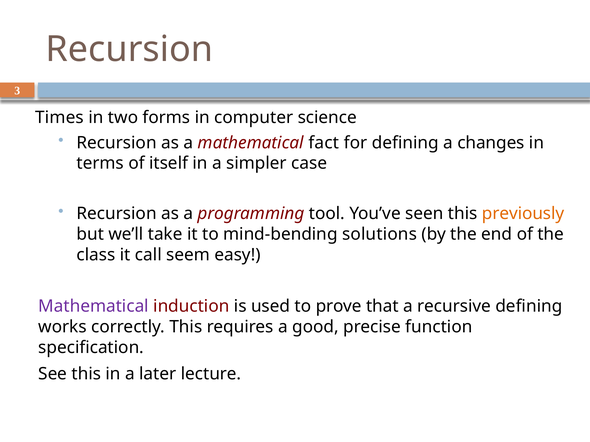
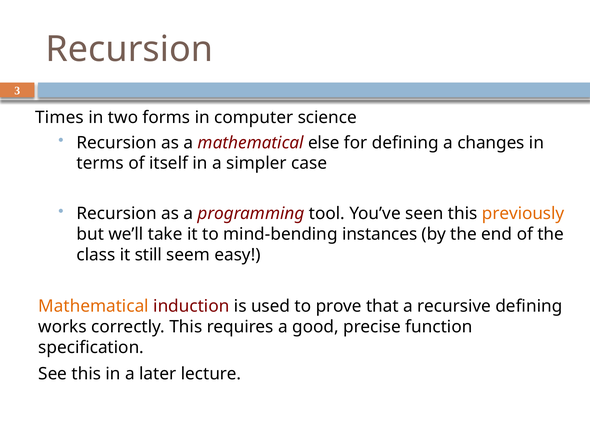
fact: fact -> else
solutions: solutions -> instances
call: call -> still
Mathematical at (94, 307) colour: purple -> orange
